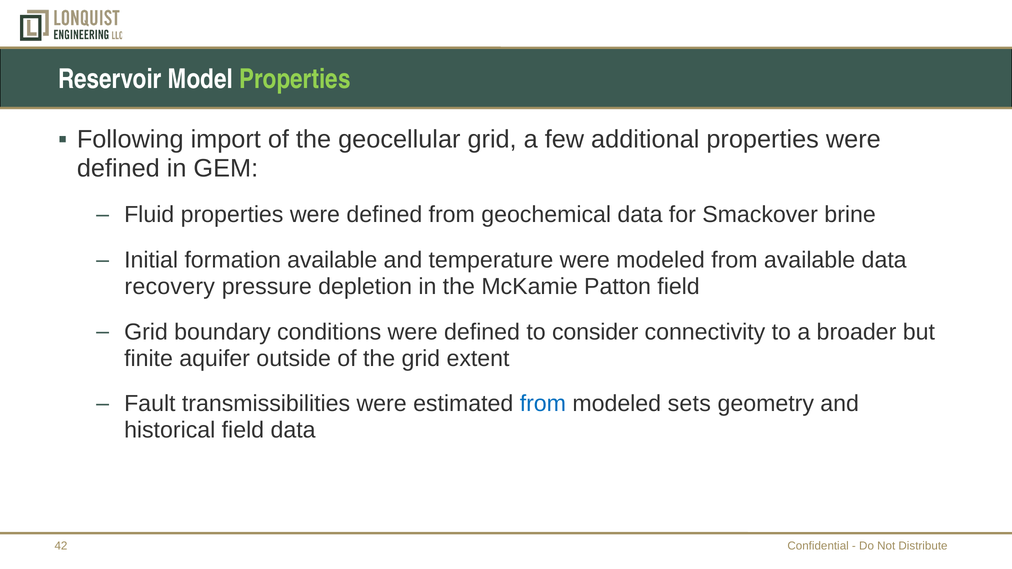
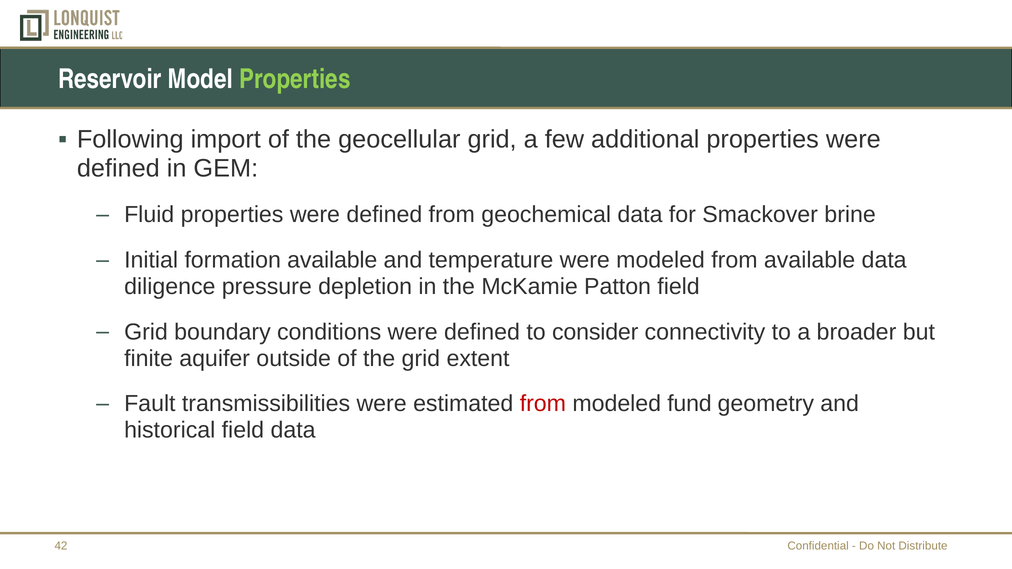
recovery: recovery -> diligence
from at (543, 404) colour: blue -> red
sets: sets -> fund
